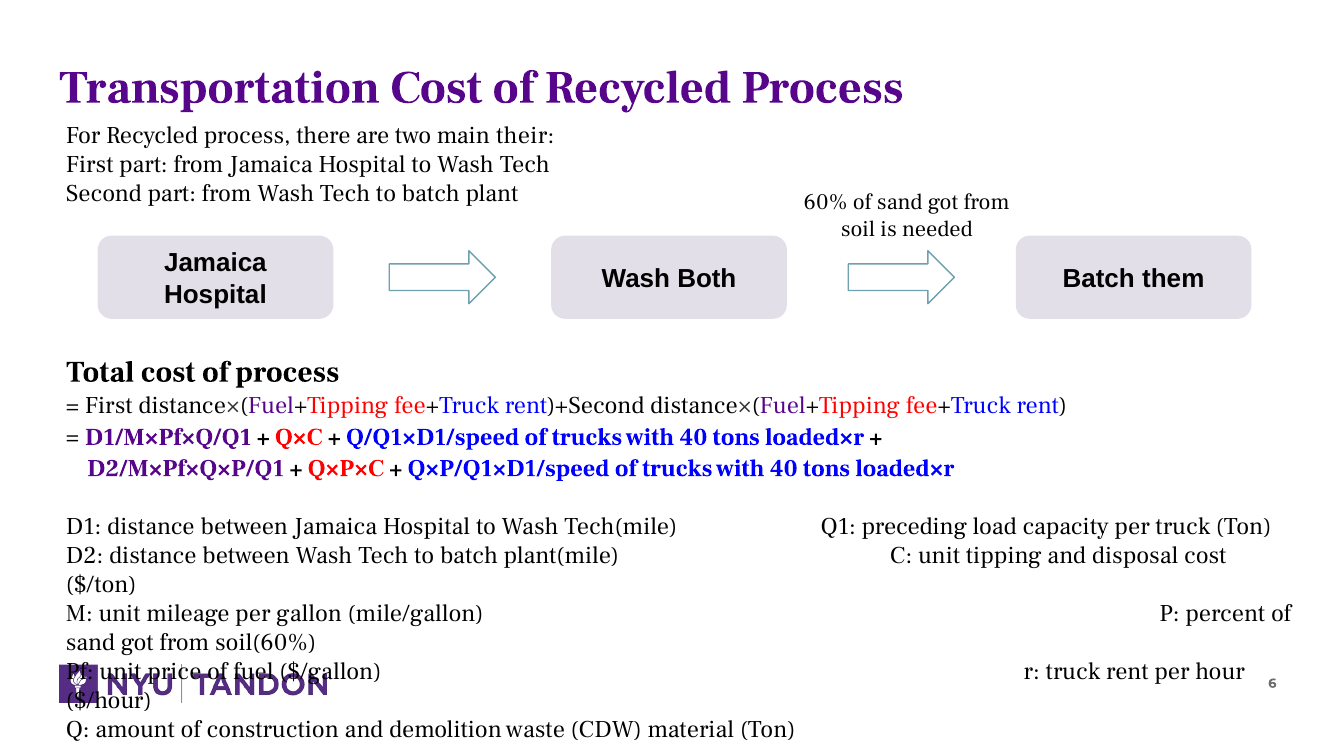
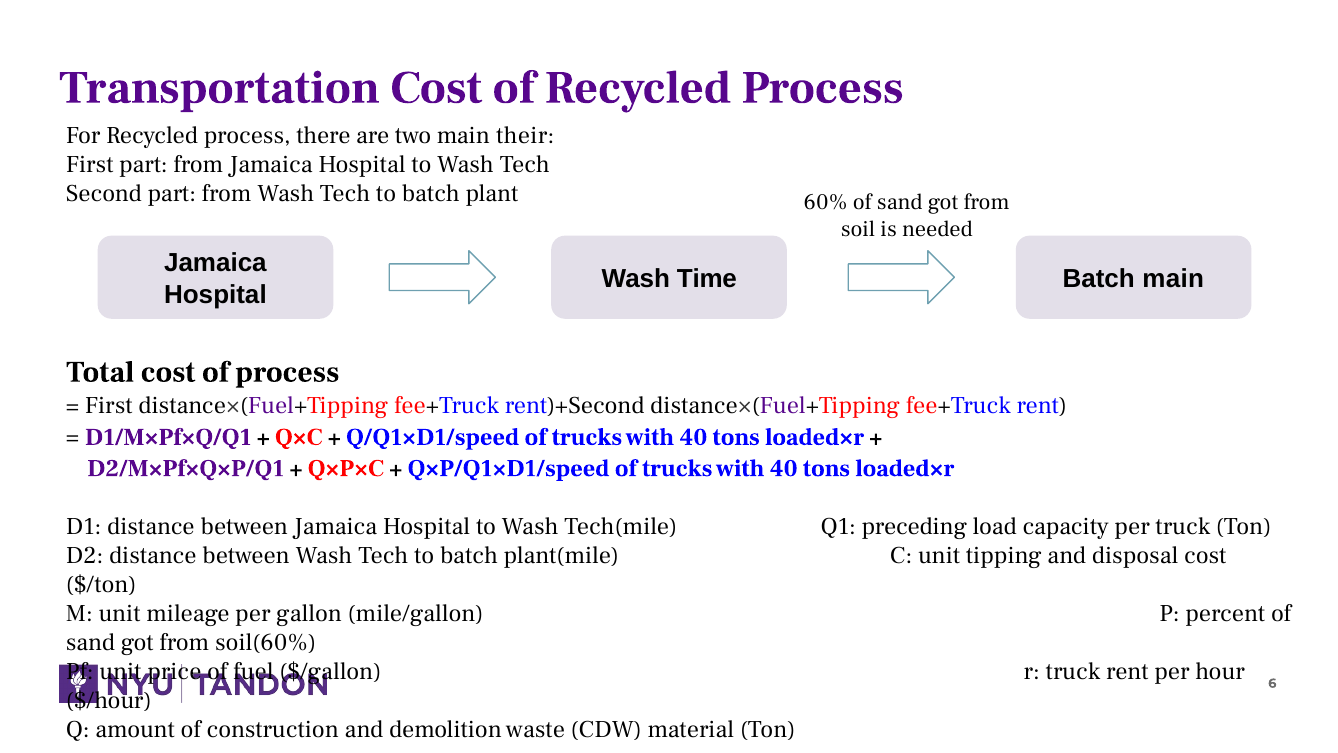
Both: Both -> Time
Batch them: them -> main
